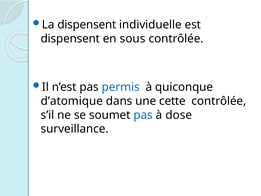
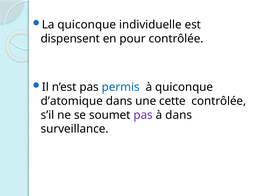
La dispensent: dispensent -> quiconque
sous: sous -> pour
pas at (143, 115) colour: blue -> purple
à dose: dose -> dans
